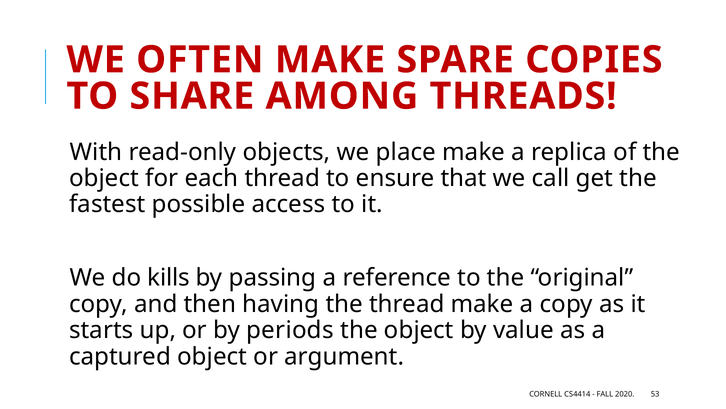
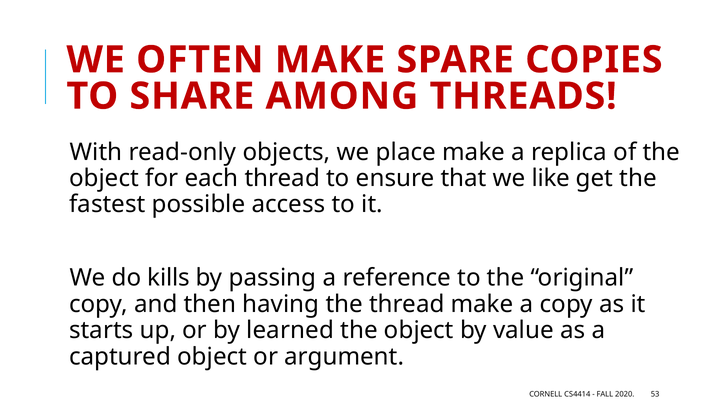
call: call -> like
periods: periods -> learned
